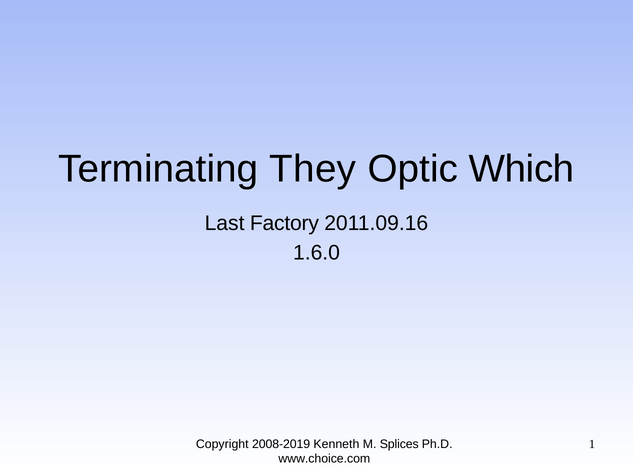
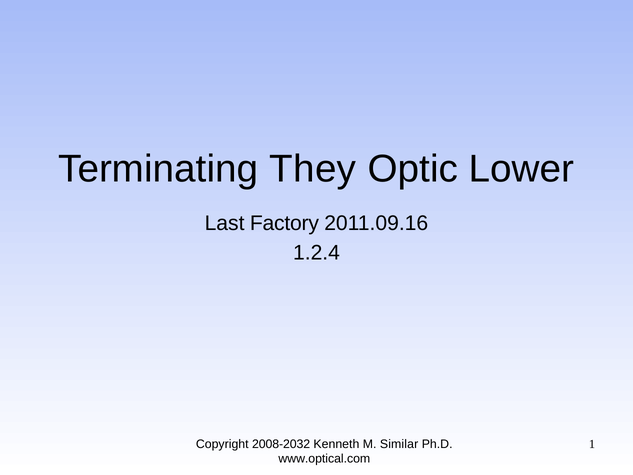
Which: Which -> Lower
1.6.0: 1.6.0 -> 1.2.4
2008-2019: 2008-2019 -> 2008-2032
Splices: Splices -> Similar
www.choice.com: www.choice.com -> www.optical.com
